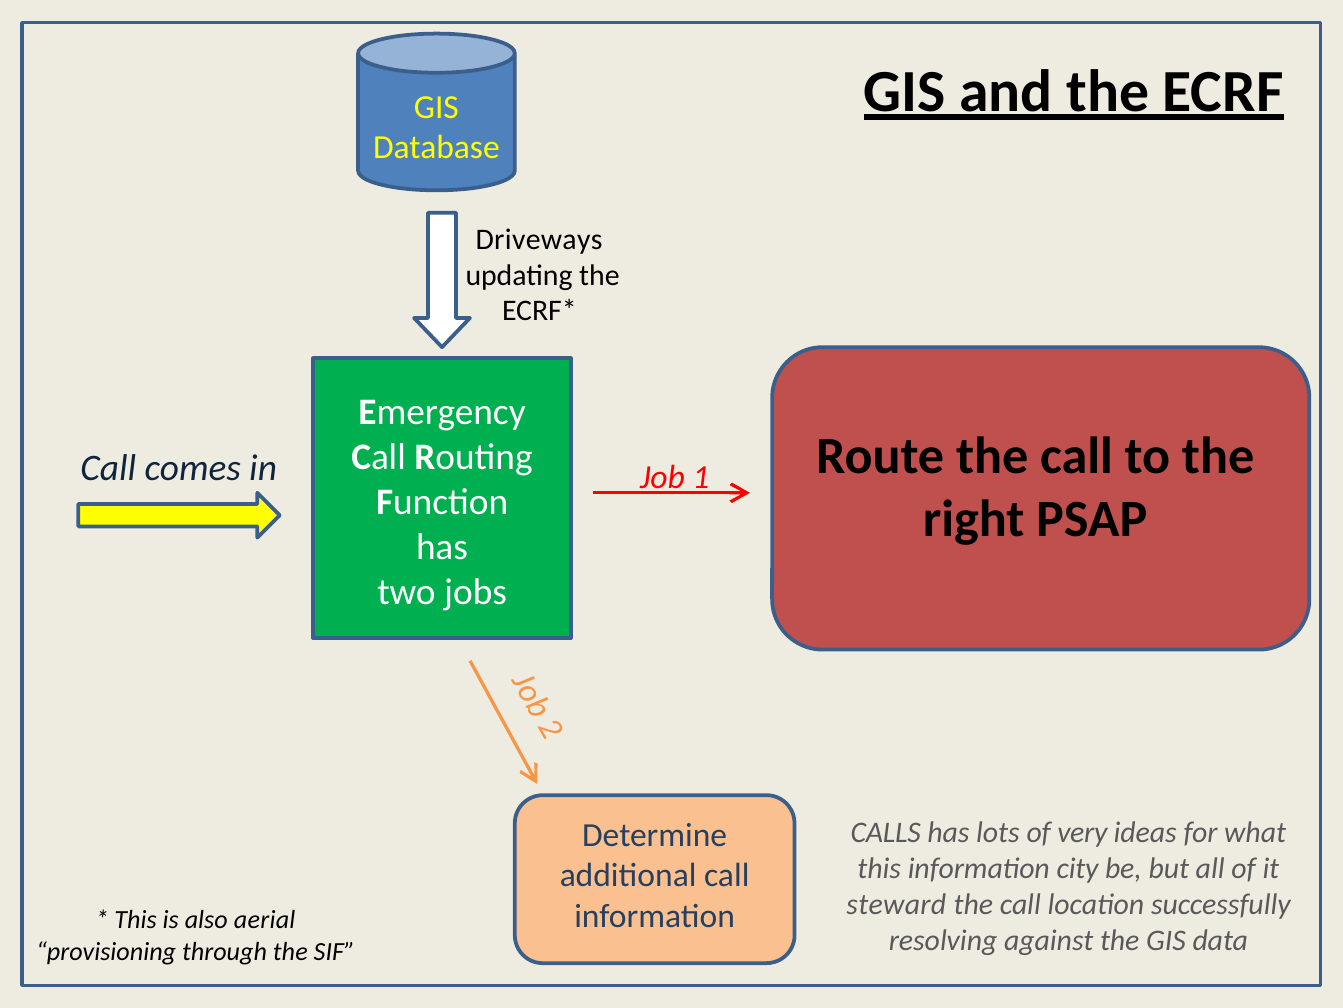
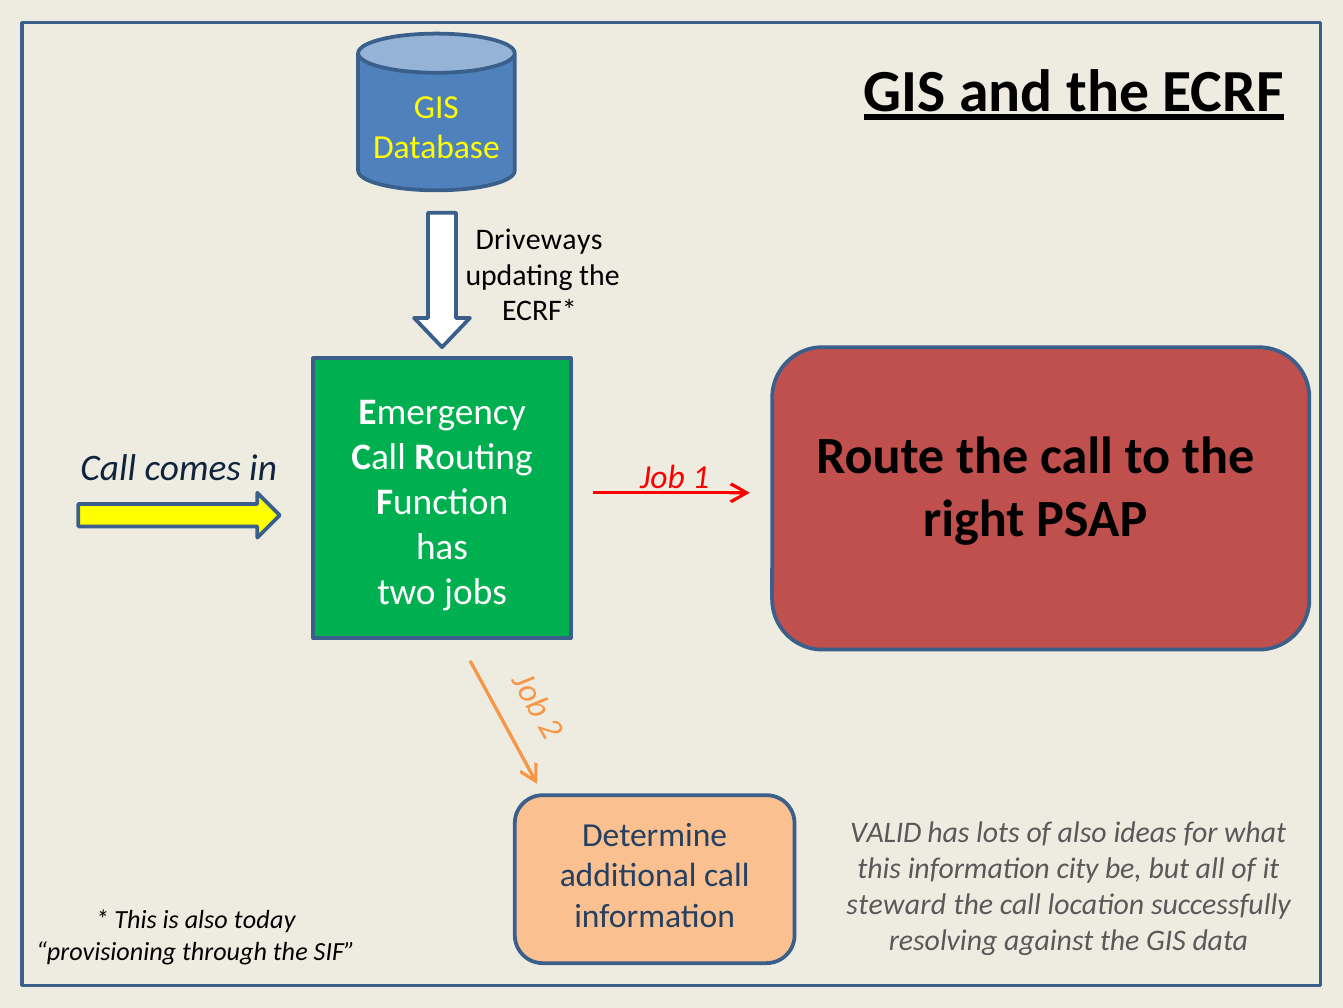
CALLS: CALLS -> VALID
of very: very -> also
aerial: aerial -> today
